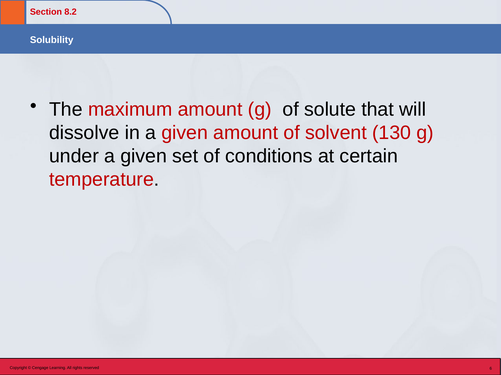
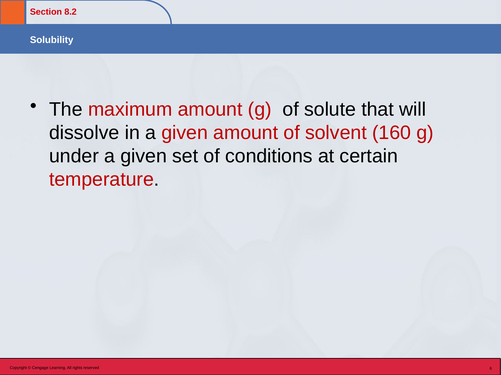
130: 130 -> 160
